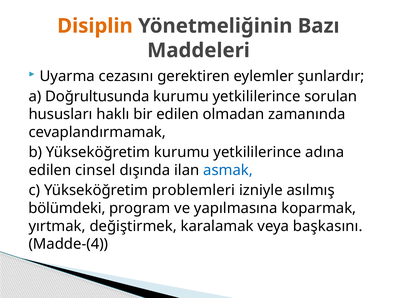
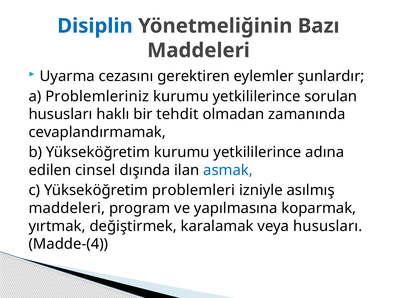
Disiplin colour: orange -> blue
Doğrultusunda: Doğrultusunda -> Problemleriniz
bir edilen: edilen -> tehdit
bölümdeki at (67, 208): bölümdeki -> maddeleri
veya başkasını: başkasını -> hususları
